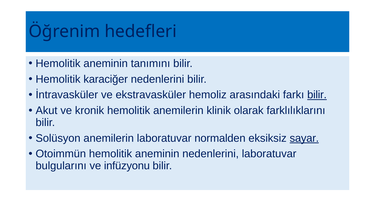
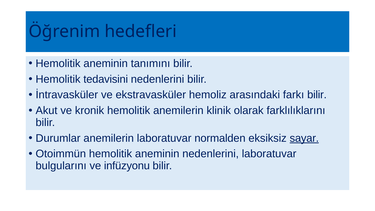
karaciğer: karaciğer -> tedavisini
bilir at (317, 95) underline: present -> none
Solüsyon: Solüsyon -> Durumlar
